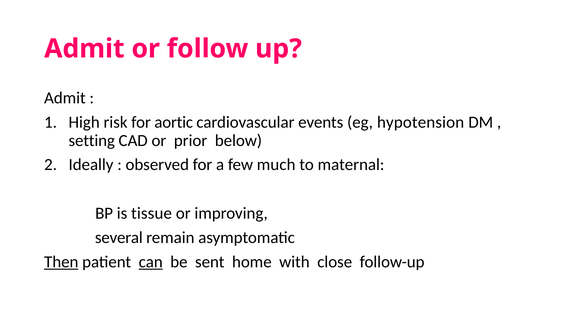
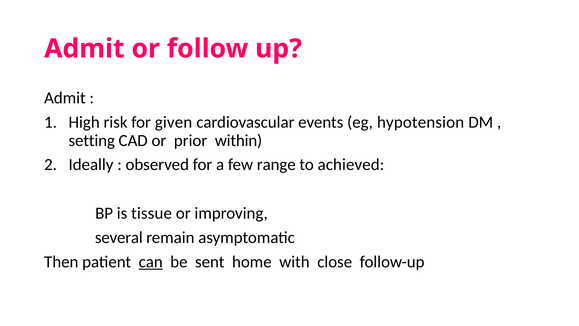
aortic: aortic -> given
below: below -> within
much: much -> range
maternal: maternal -> achieved
Then underline: present -> none
